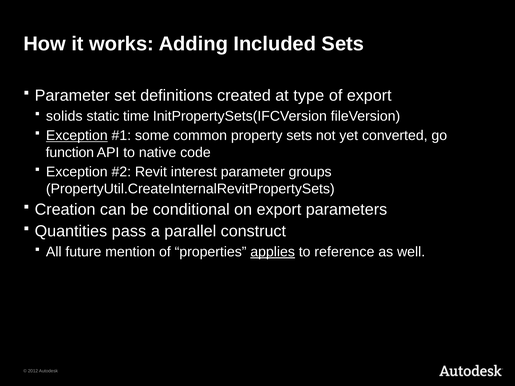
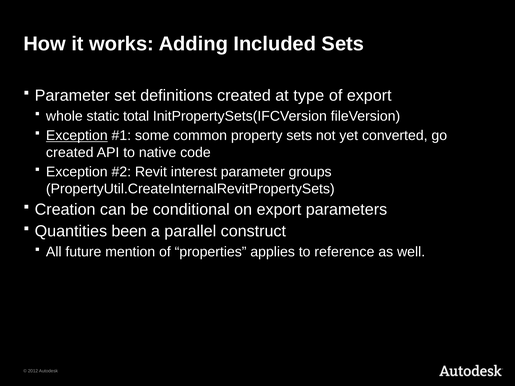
solids: solids -> whole
time: time -> total
function at (70, 153): function -> created
pass: pass -> been
applies underline: present -> none
